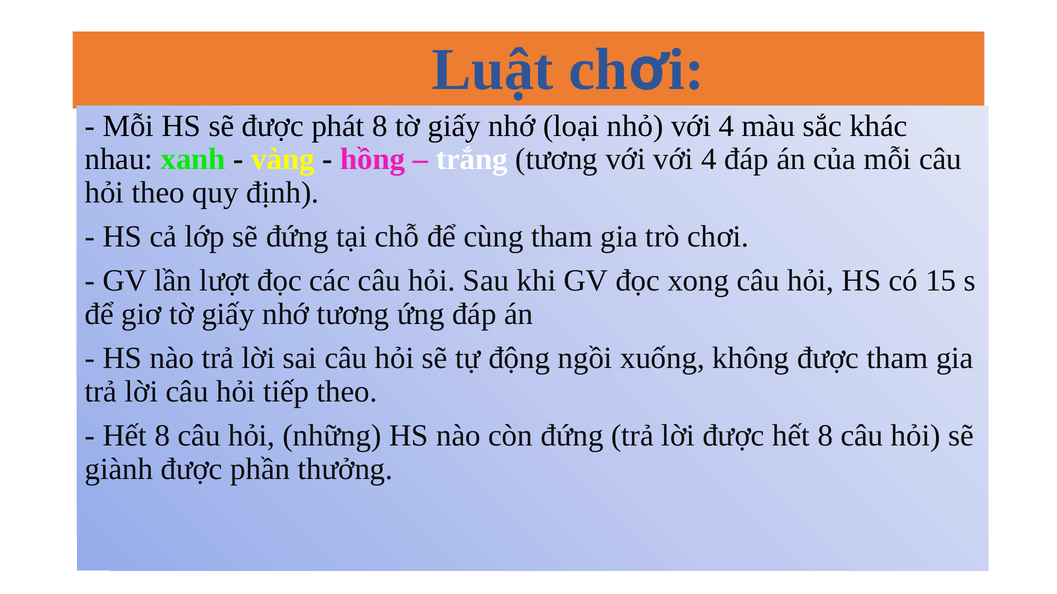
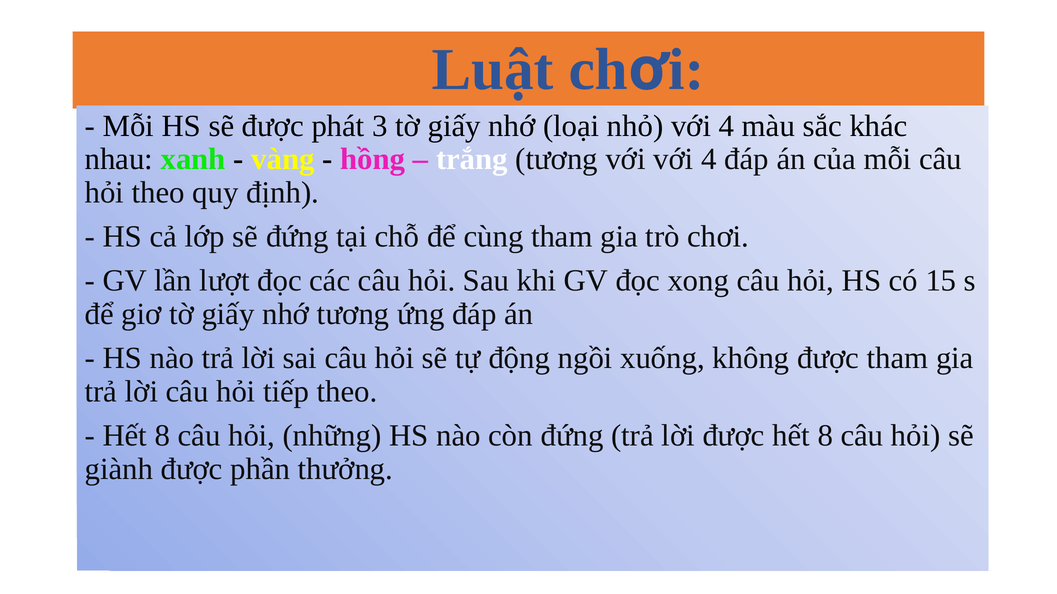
phát 8: 8 -> 3
